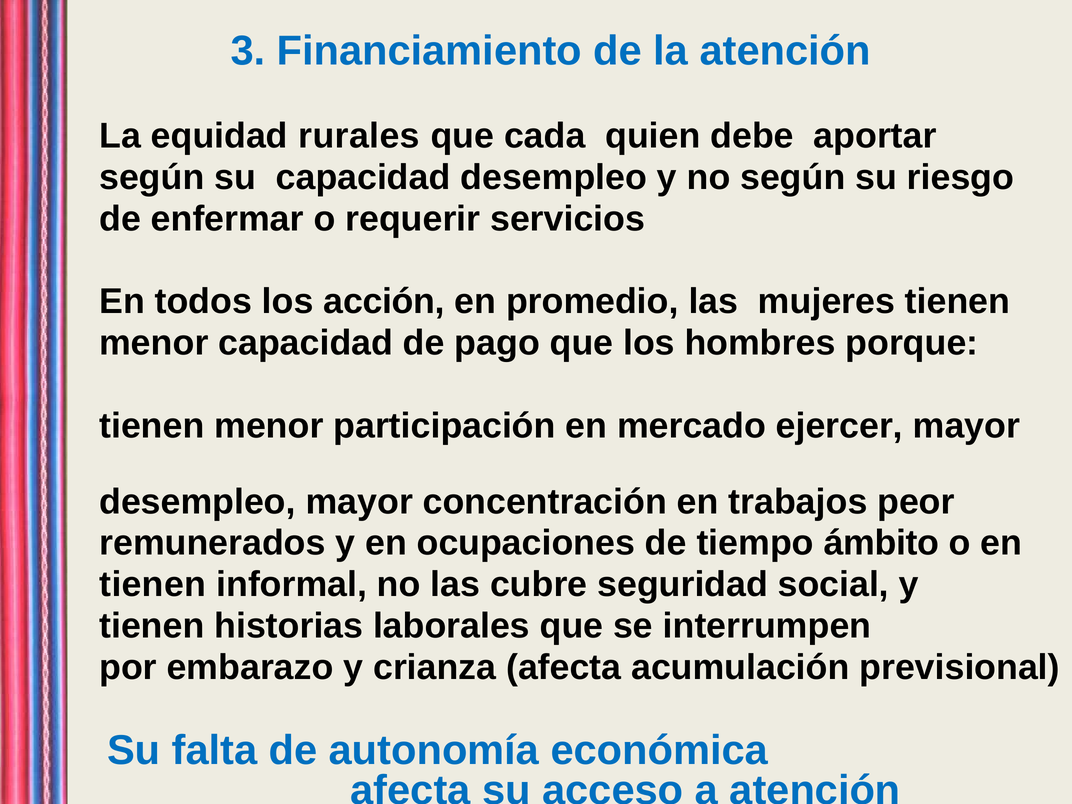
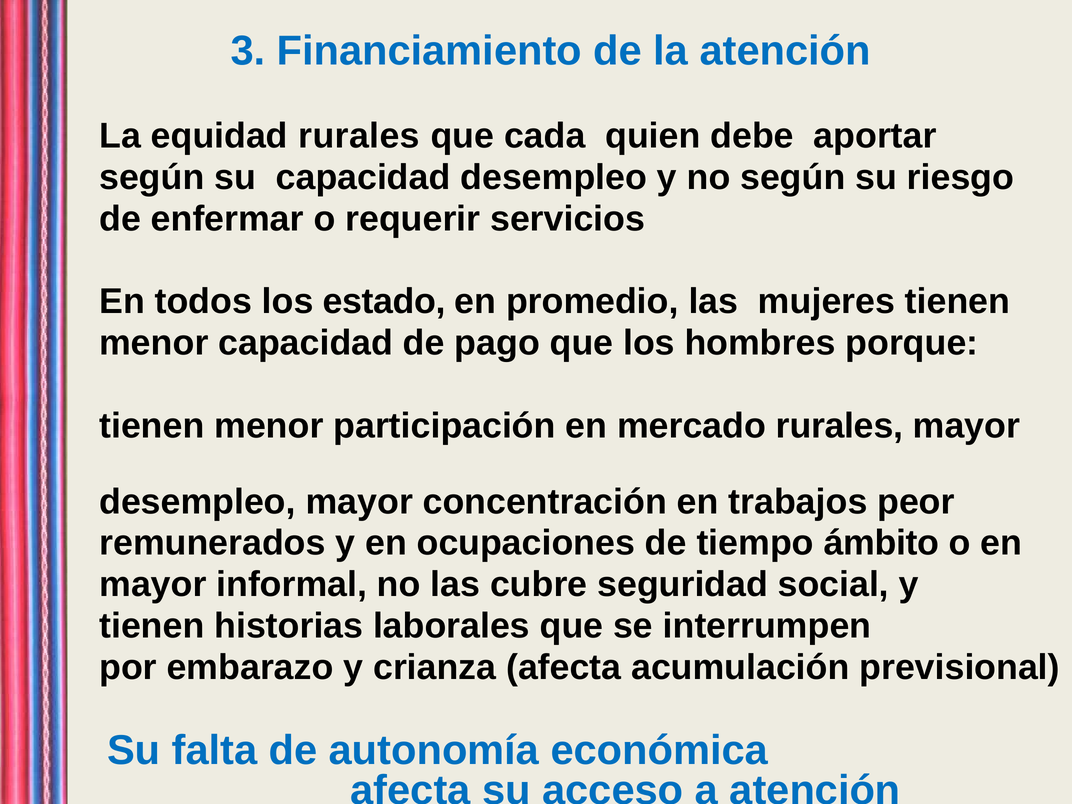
acción: acción -> estado
mercado ejercer: ejercer -> rurales
tienen at (153, 585): tienen -> mayor
